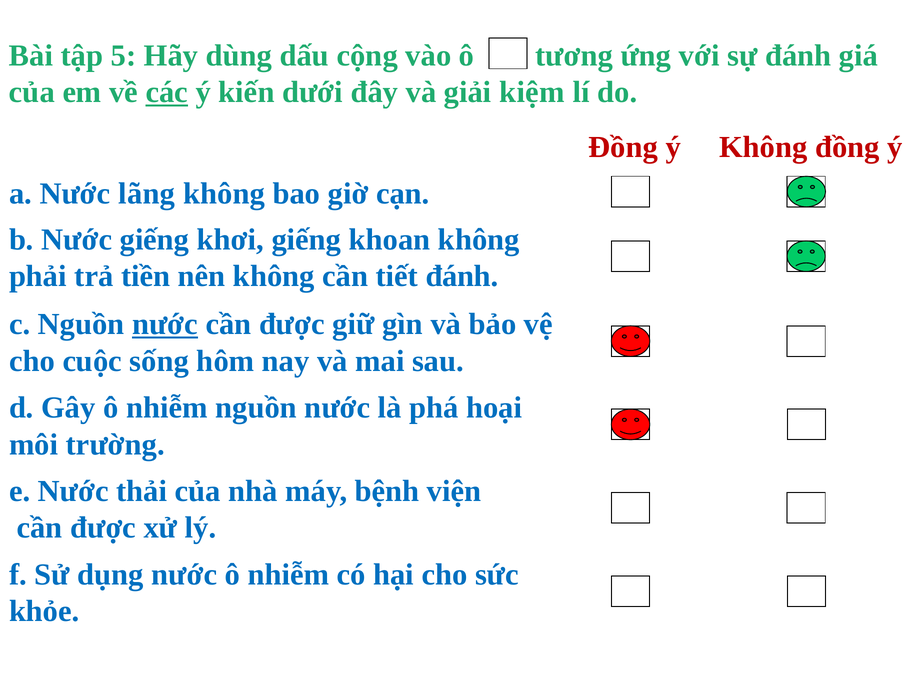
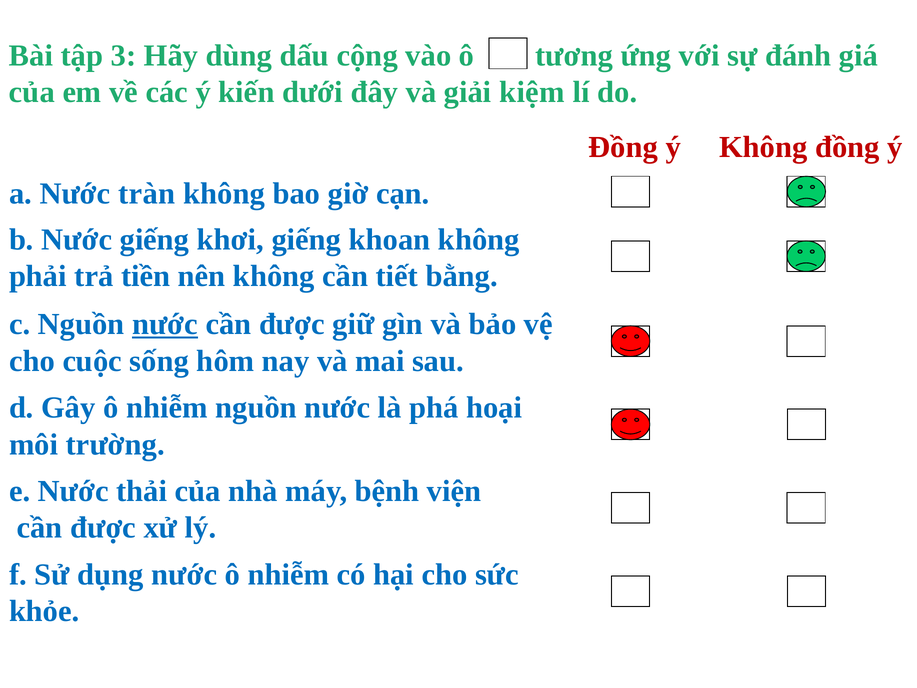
5: 5 -> 3
các underline: present -> none
lãng: lãng -> tràn
tiết đánh: đánh -> bằng
